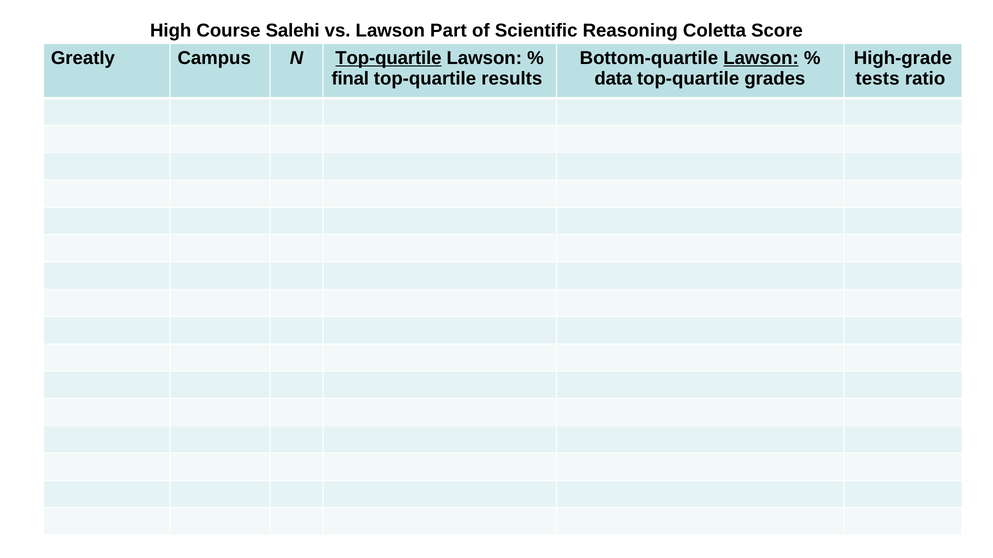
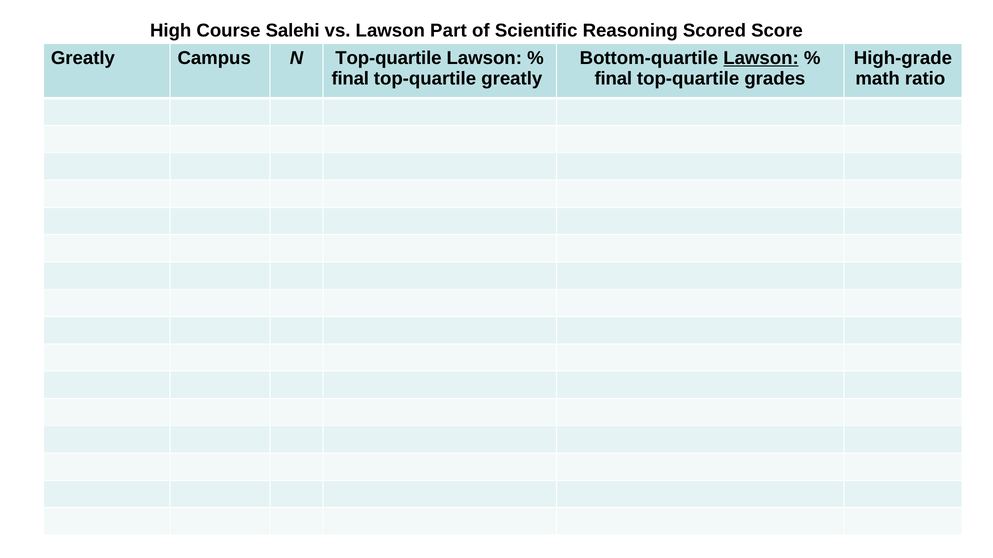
Coletta: Coletta -> Scored
Top-quartile at (388, 58) underline: present -> none
top-quartile results: results -> greatly
data at (613, 79): data -> final
tests: tests -> math
